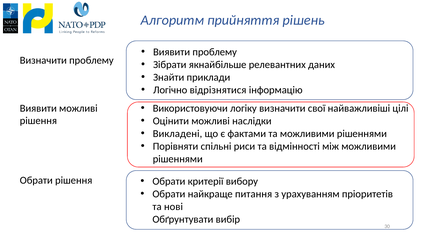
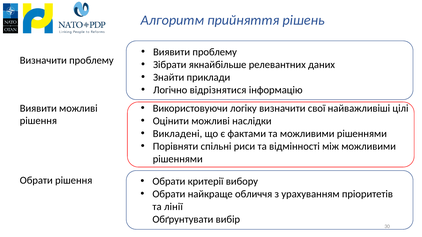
питання: питання -> обличчя
нові: нові -> лінії
